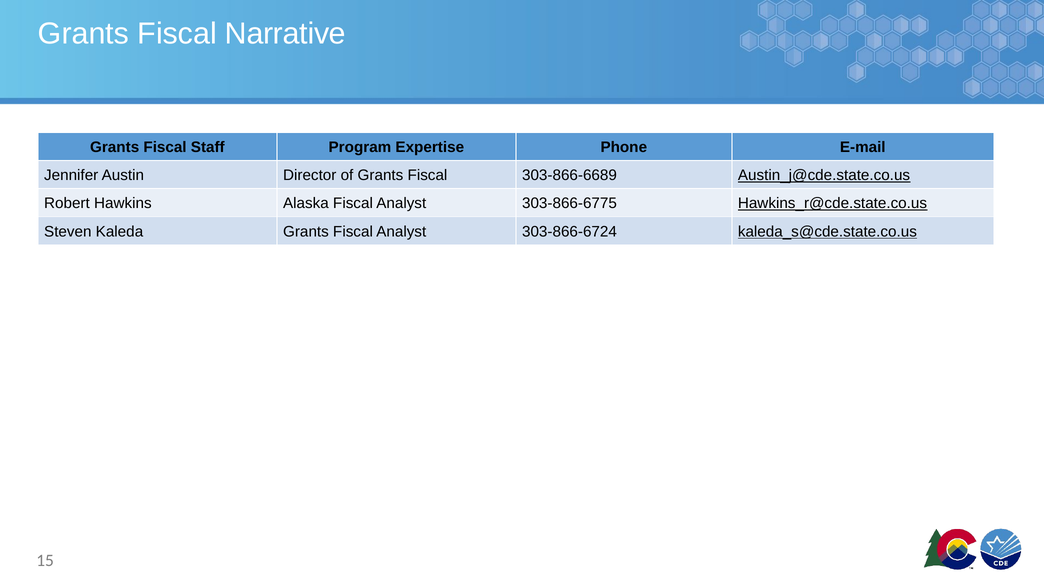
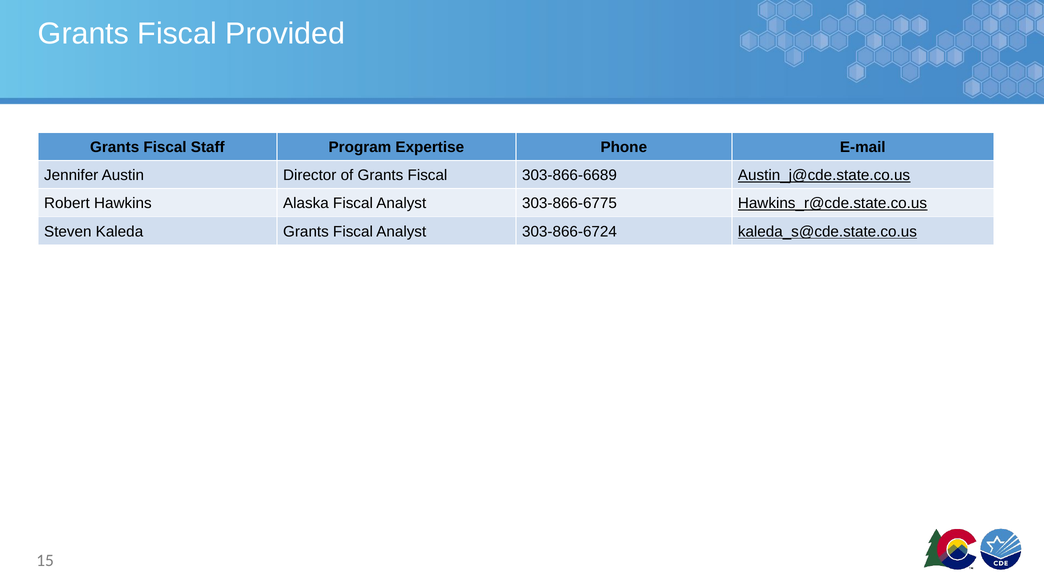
Narrative: Narrative -> Provided
